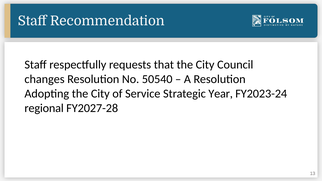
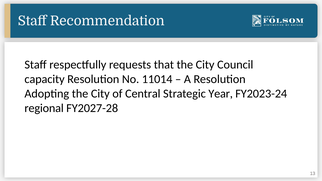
changes: changes -> capacity
50540: 50540 -> 11014
Service: Service -> Central
